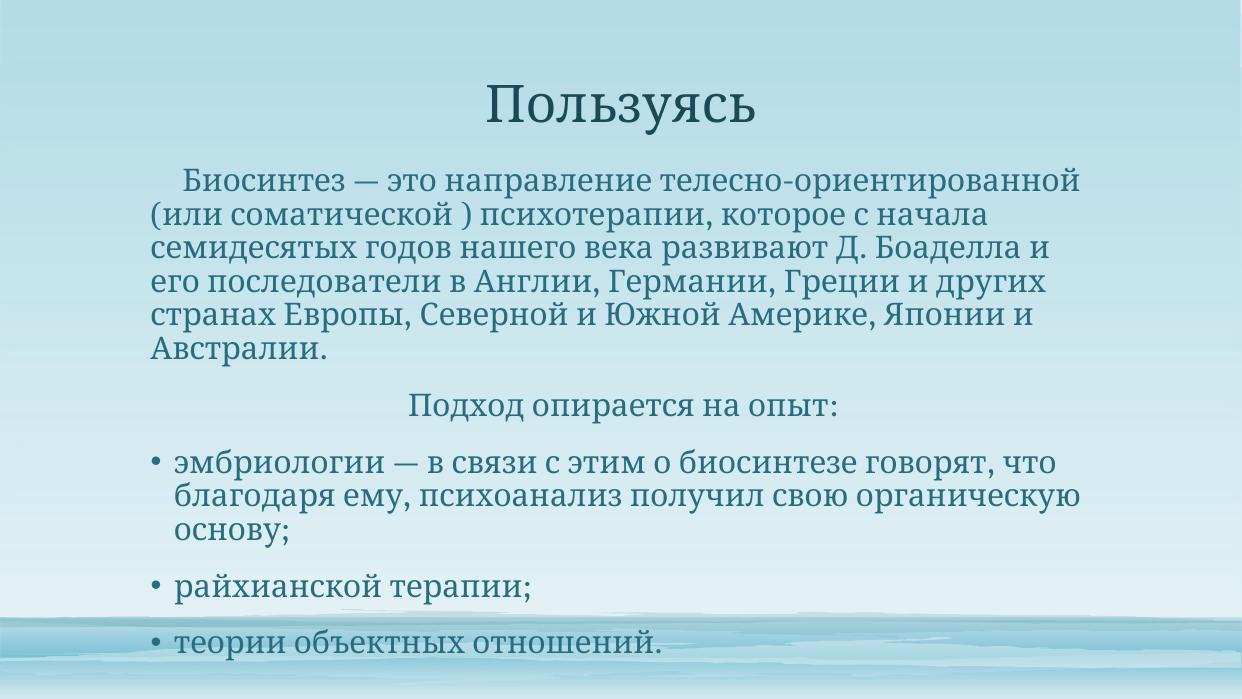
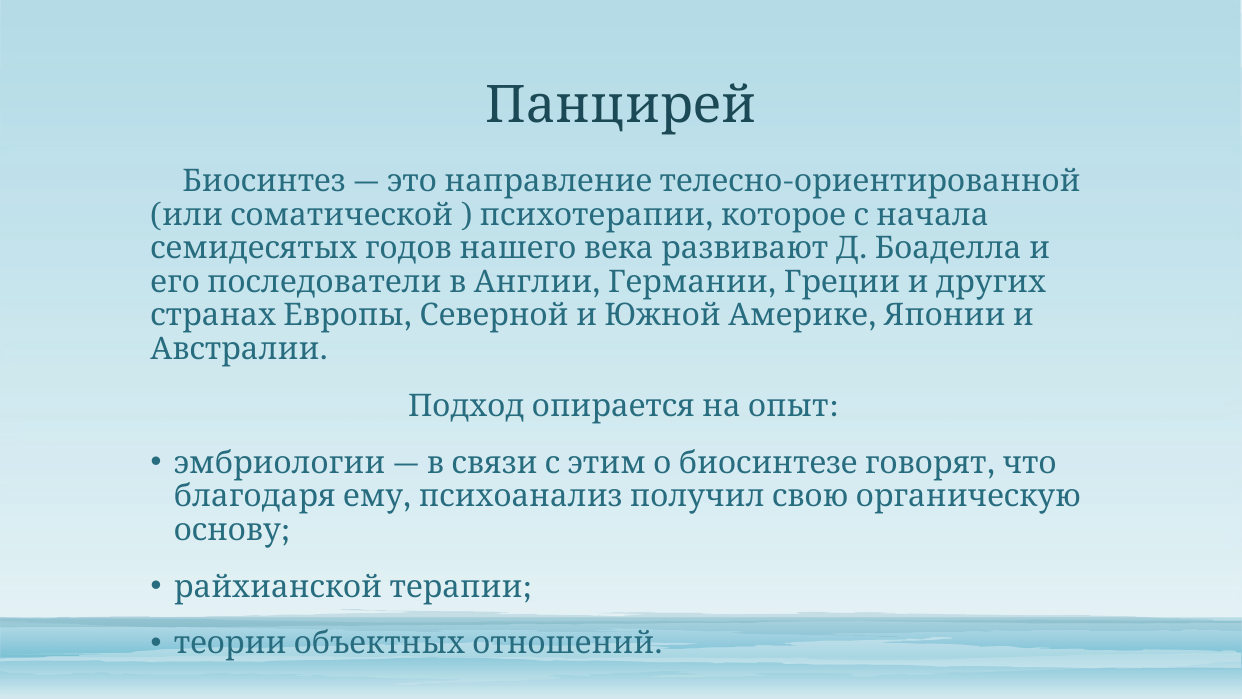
Пользуясь: Пользуясь -> Панцирей
